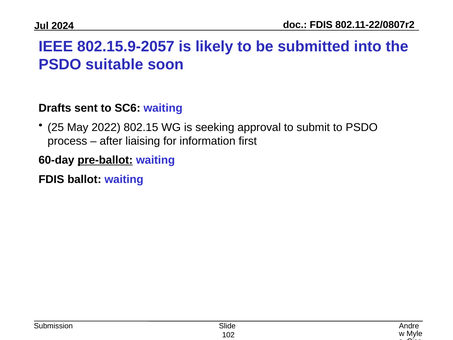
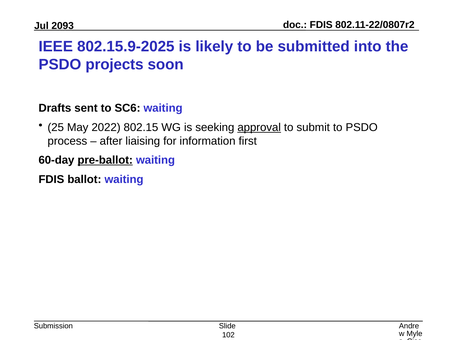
2024: 2024 -> 2093
802.15.9-2057: 802.15.9-2057 -> 802.15.9-2025
suitable: suitable -> projects
approval underline: none -> present
